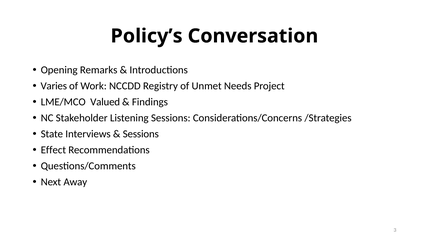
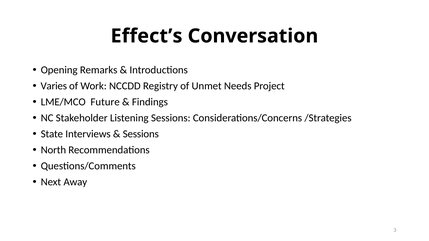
Policy’s: Policy’s -> Effect’s
Valued: Valued -> Future
Effect: Effect -> North
